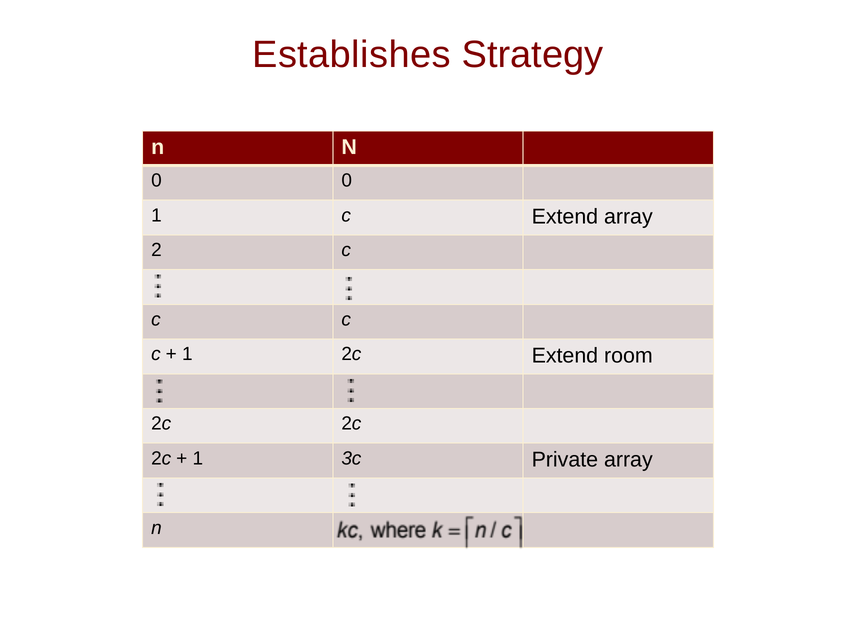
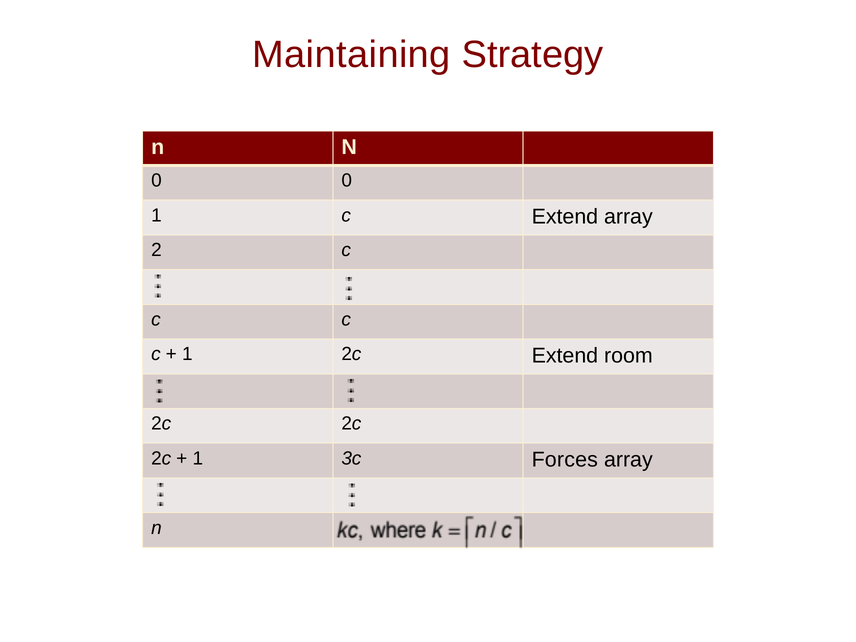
Establishes: Establishes -> Maintaining
Private: Private -> Forces
